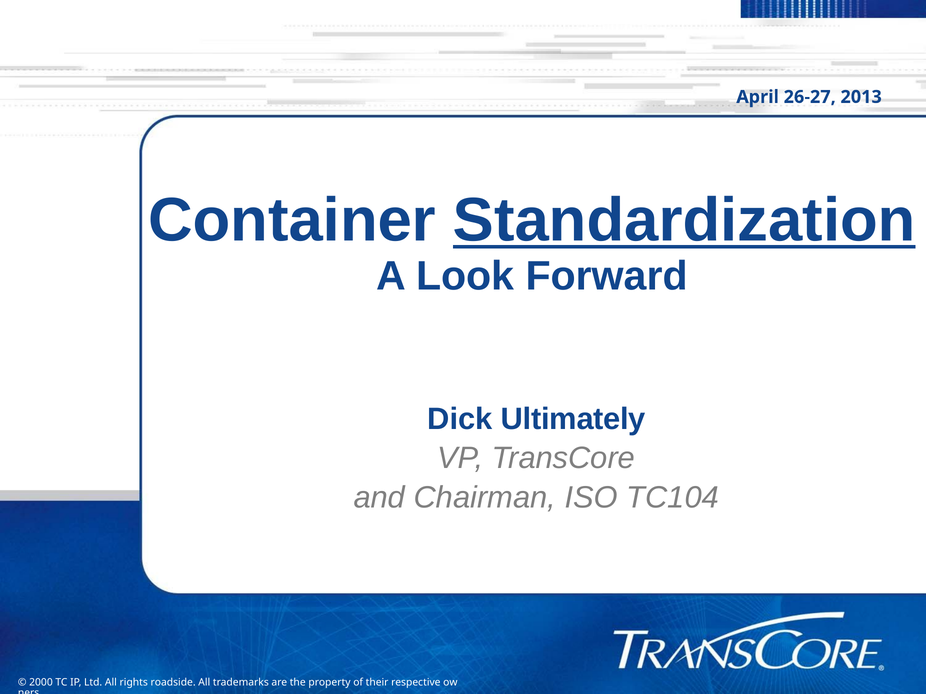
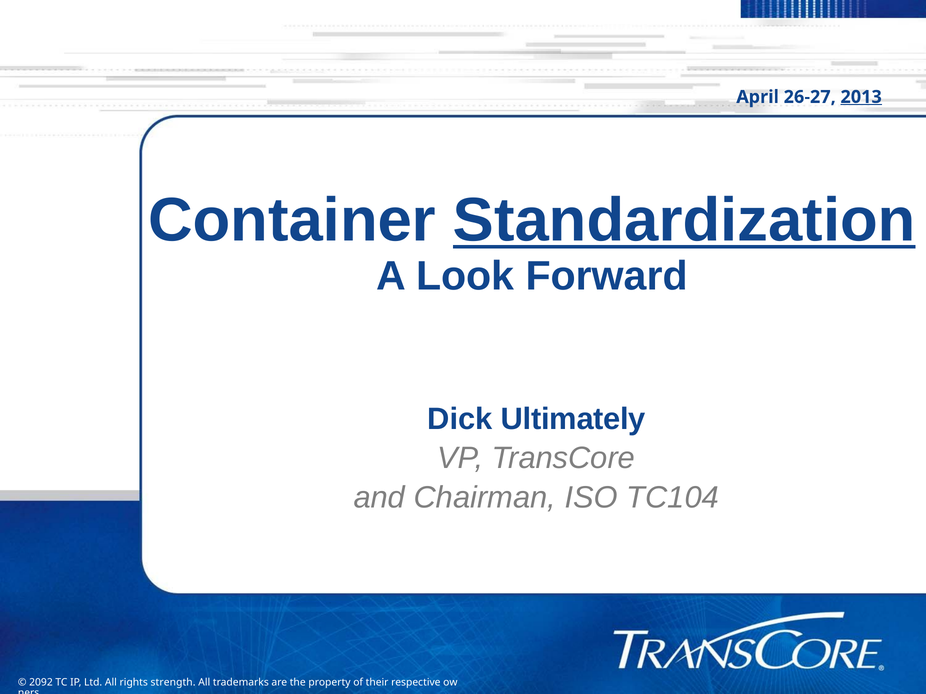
2013 underline: none -> present
2000: 2000 -> 2092
roadside: roadside -> strength
